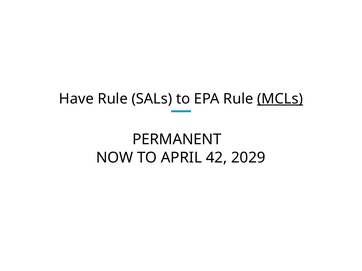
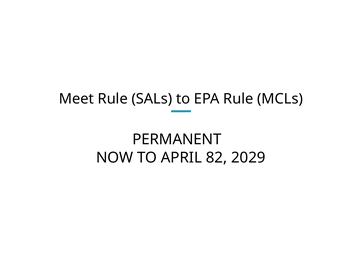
Have: Have -> Meet
MCLs underline: present -> none
42: 42 -> 82
